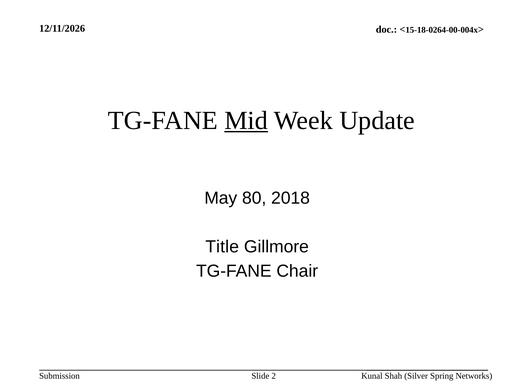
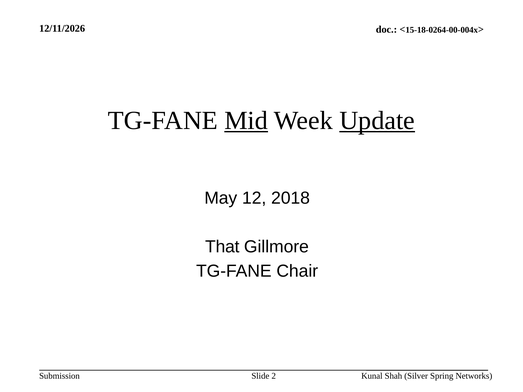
Update underline: none -> present
80: 80 -> 12
Title: Title -> That
